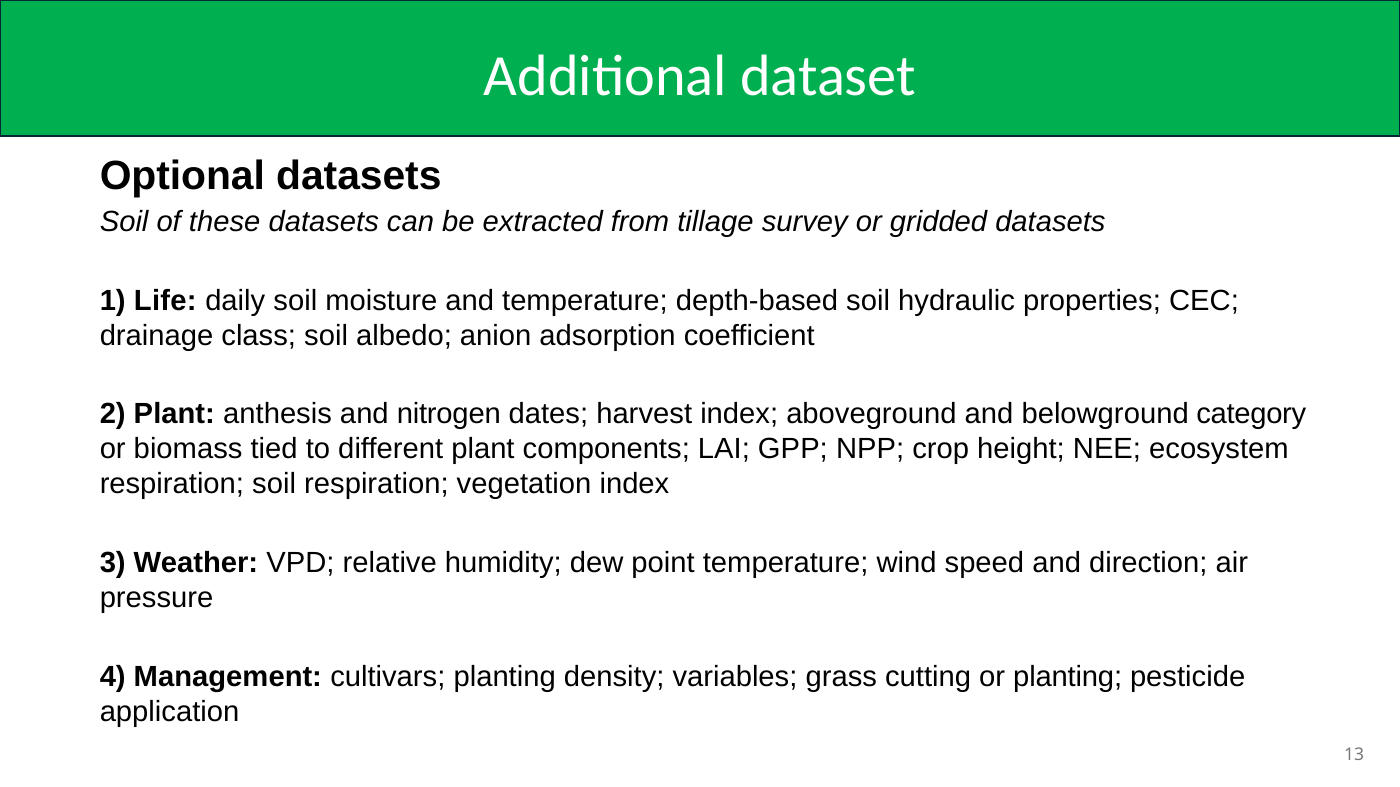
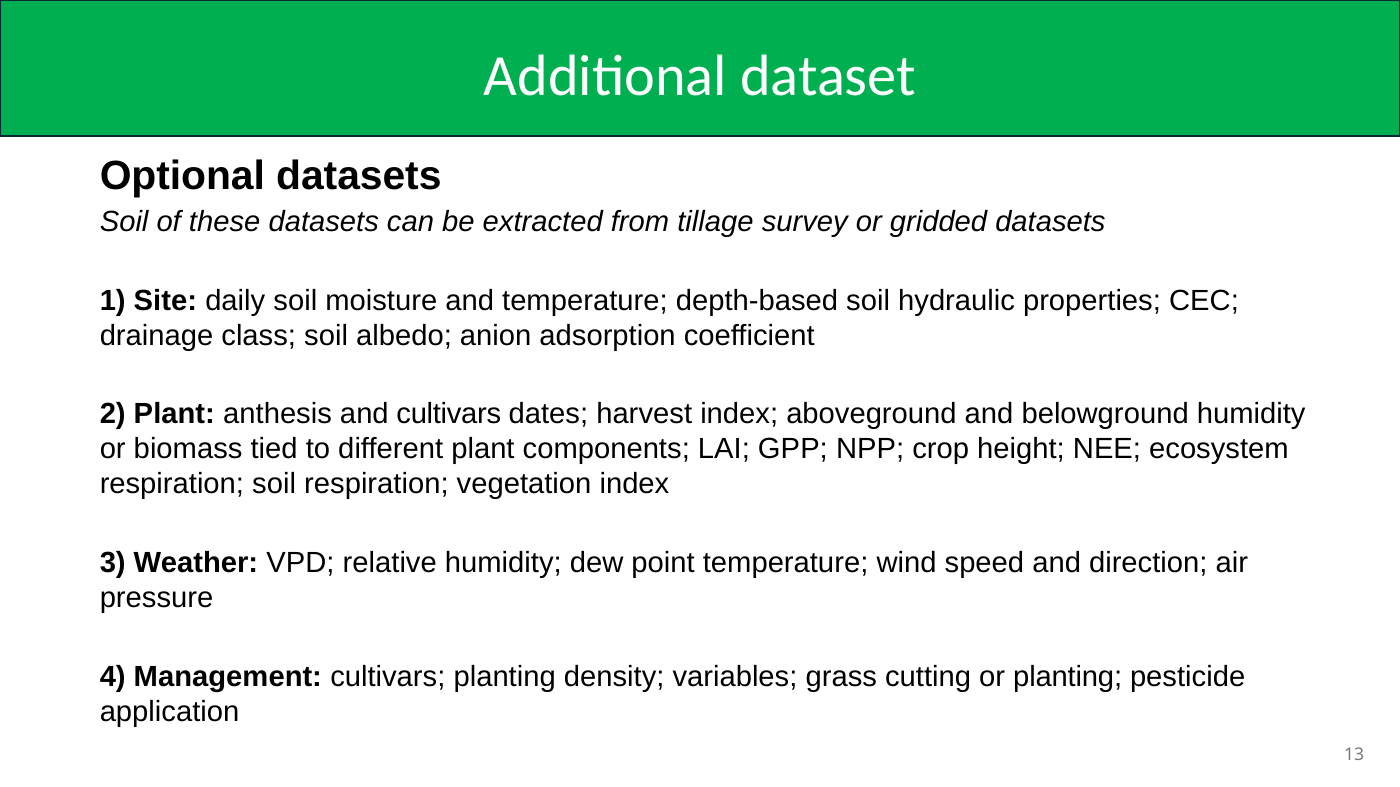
Life: Life -> Site
and nitrogen: nitrogen -> cultivars
belowground category: category -> humidity
